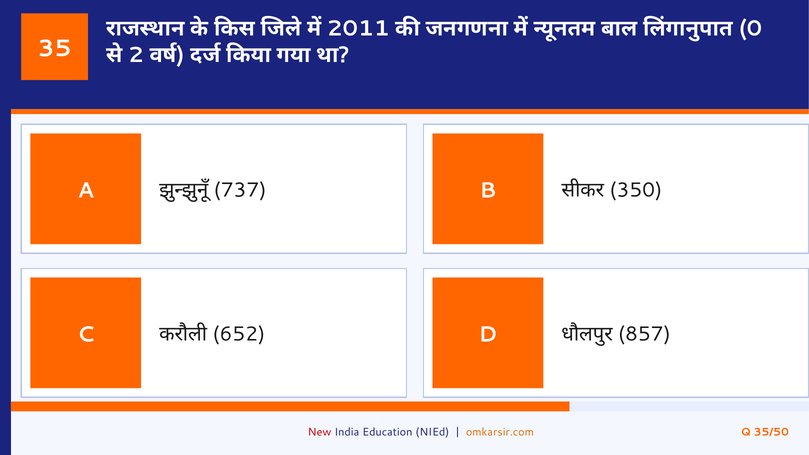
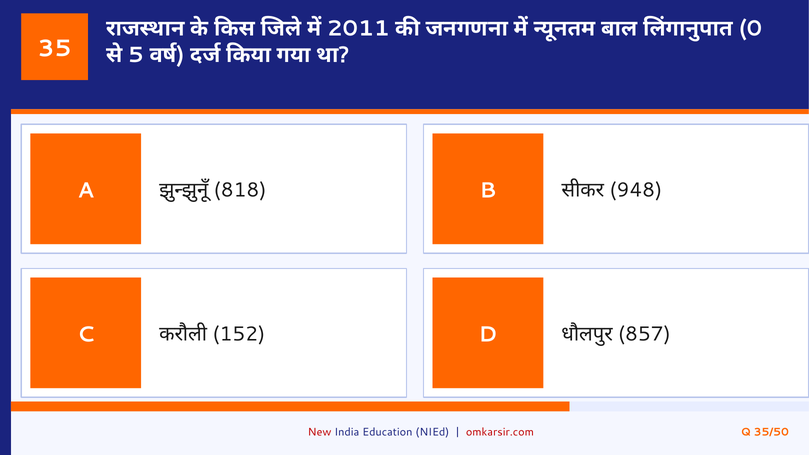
2: 2 -> 5
737: 737 -> 818
350: 350 -> 948
652: 652 -> 152
omkarsir.com colour: orange -> red
